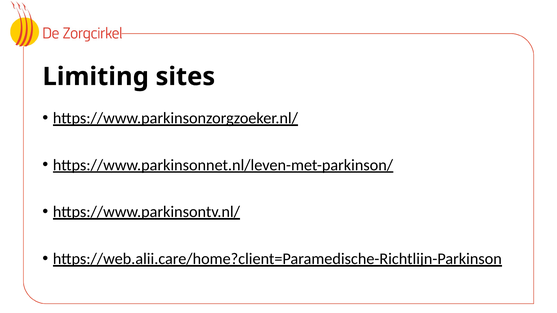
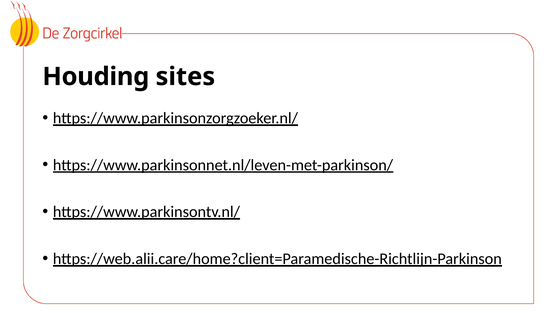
Limiting: Limiting -> Houding
